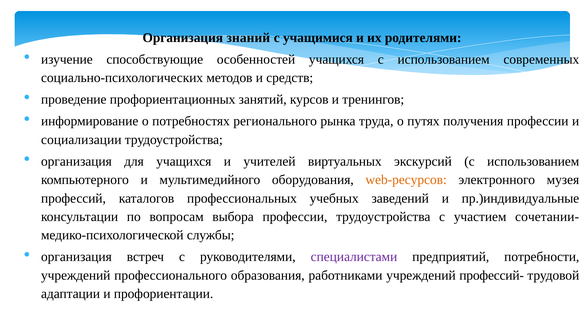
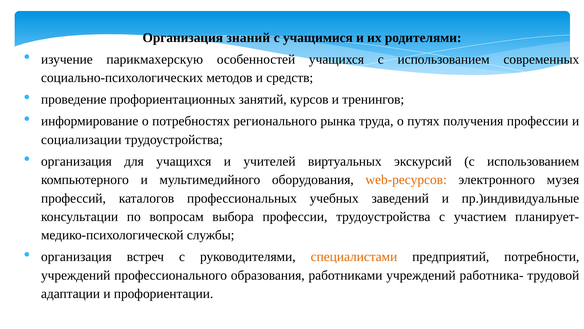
способствующие: способствующие -> парикмахерскую
сочетании-: сочетании- -> планирует-
специалистами colour: purple -> orange
профессий-: профессий- -> работника-
